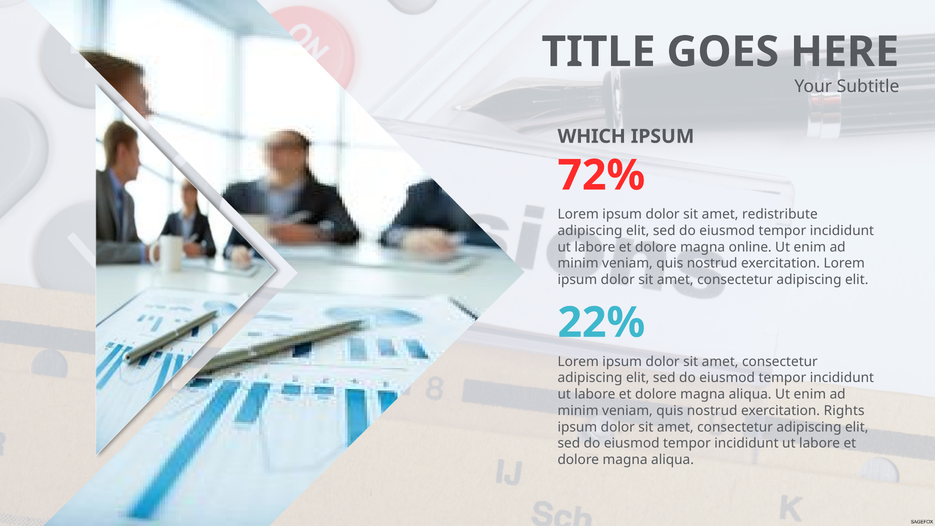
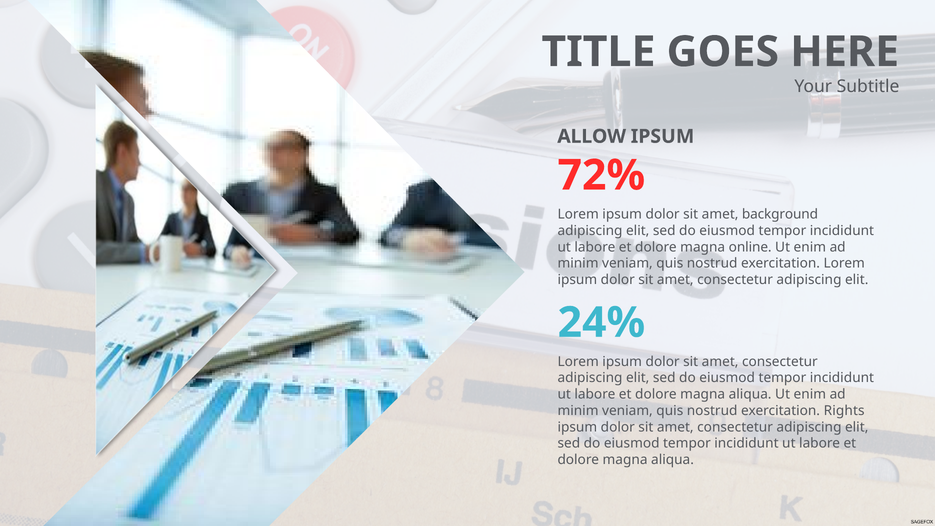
WHICH: WHICH -> ALLOW
redistribute: redistribute -> background
22%: 22% -> 24%
